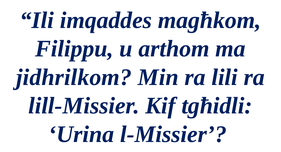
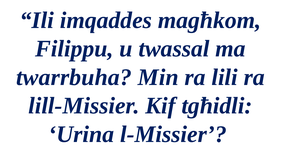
arthom: arthom -> twassal
jidhrilkom: jidhrilkom -> twarrbuha
